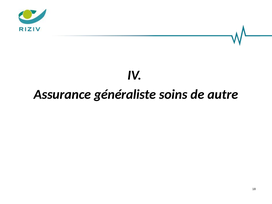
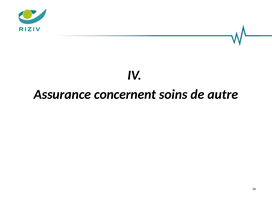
généraliste: généraliste -> concernent
